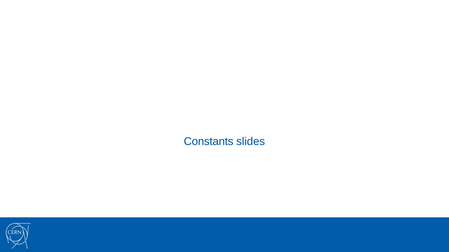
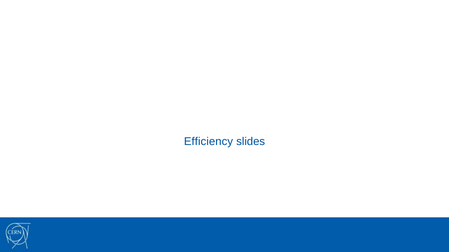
Constants: Constants -> Efficiency
